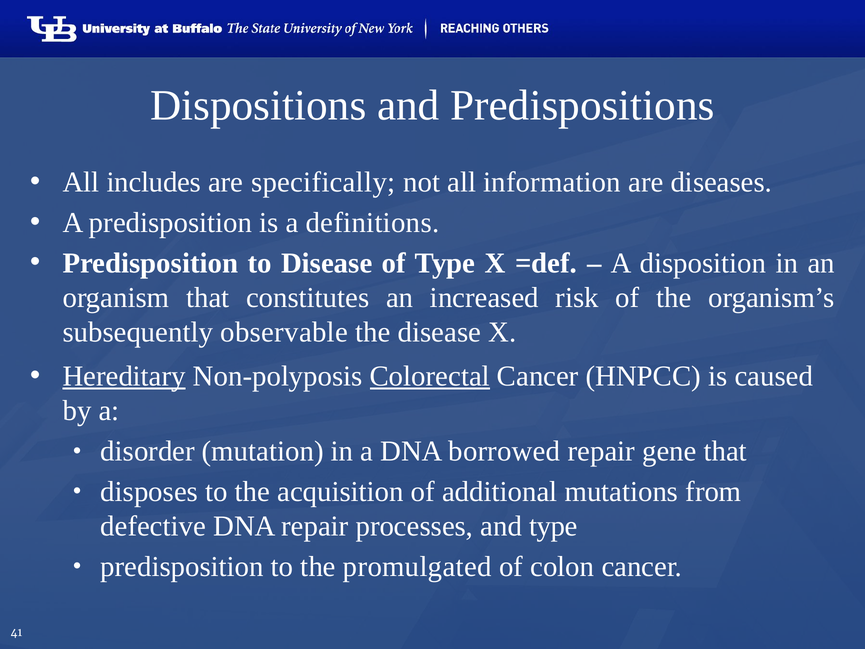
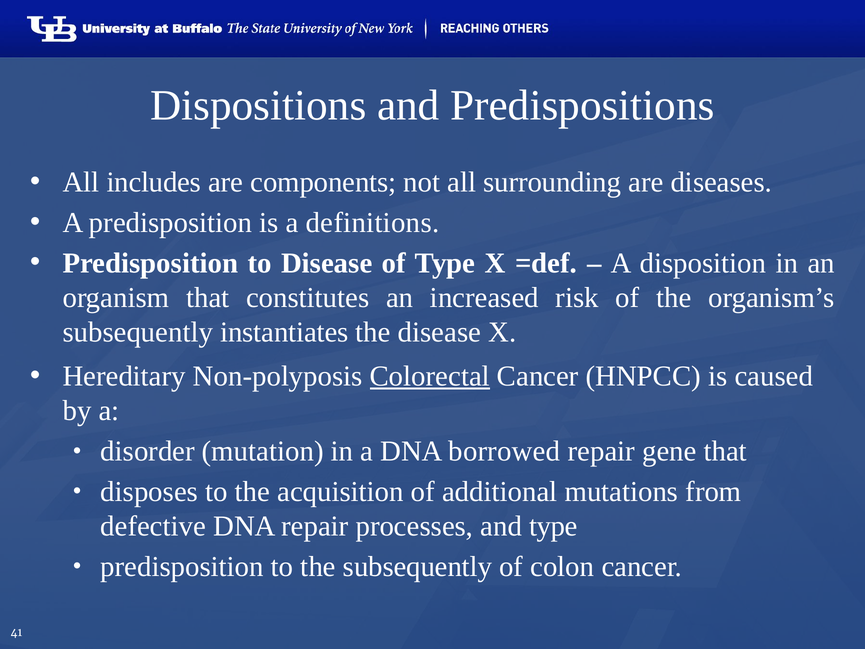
specifically: specifically -> components
information: information -> surrounding
observable: observable -> instantiates
Hereditary underline: present -> none
the promulgated: promulgated -> subsequently
